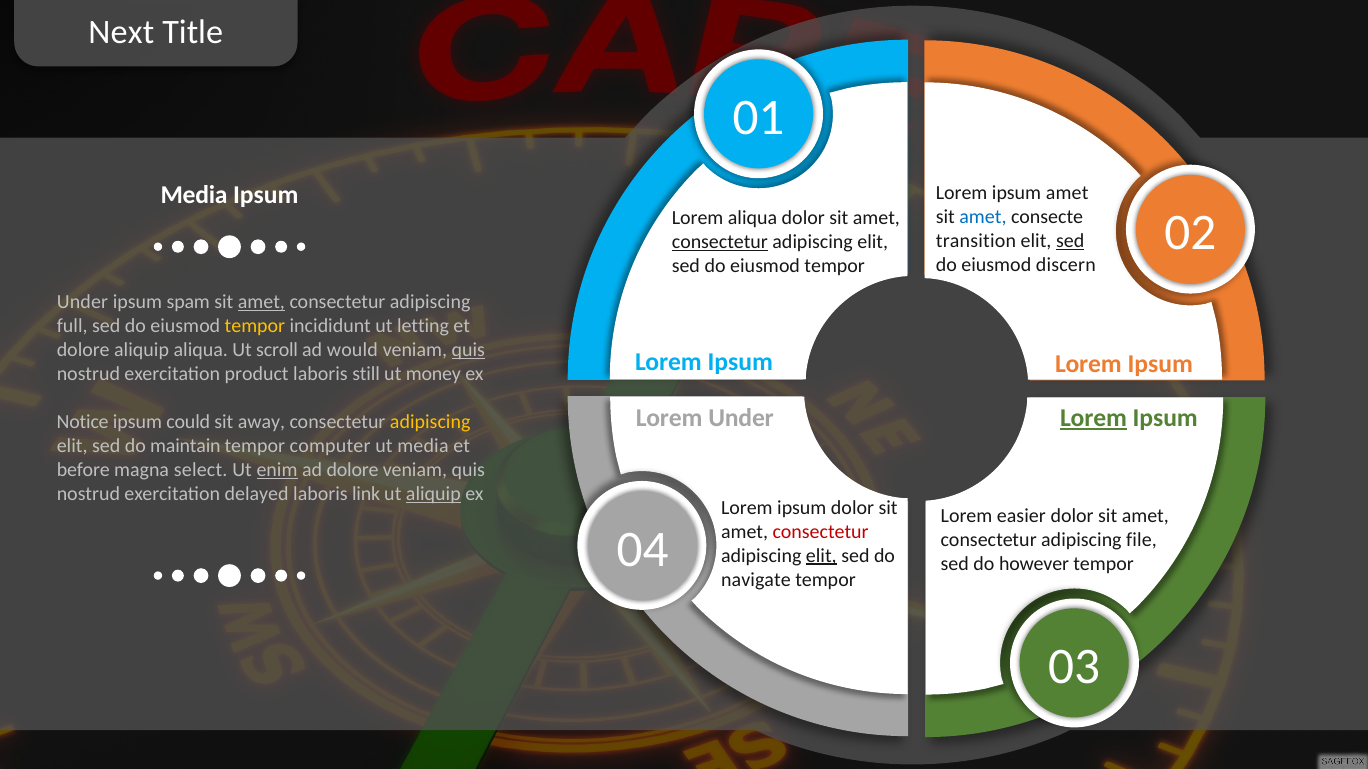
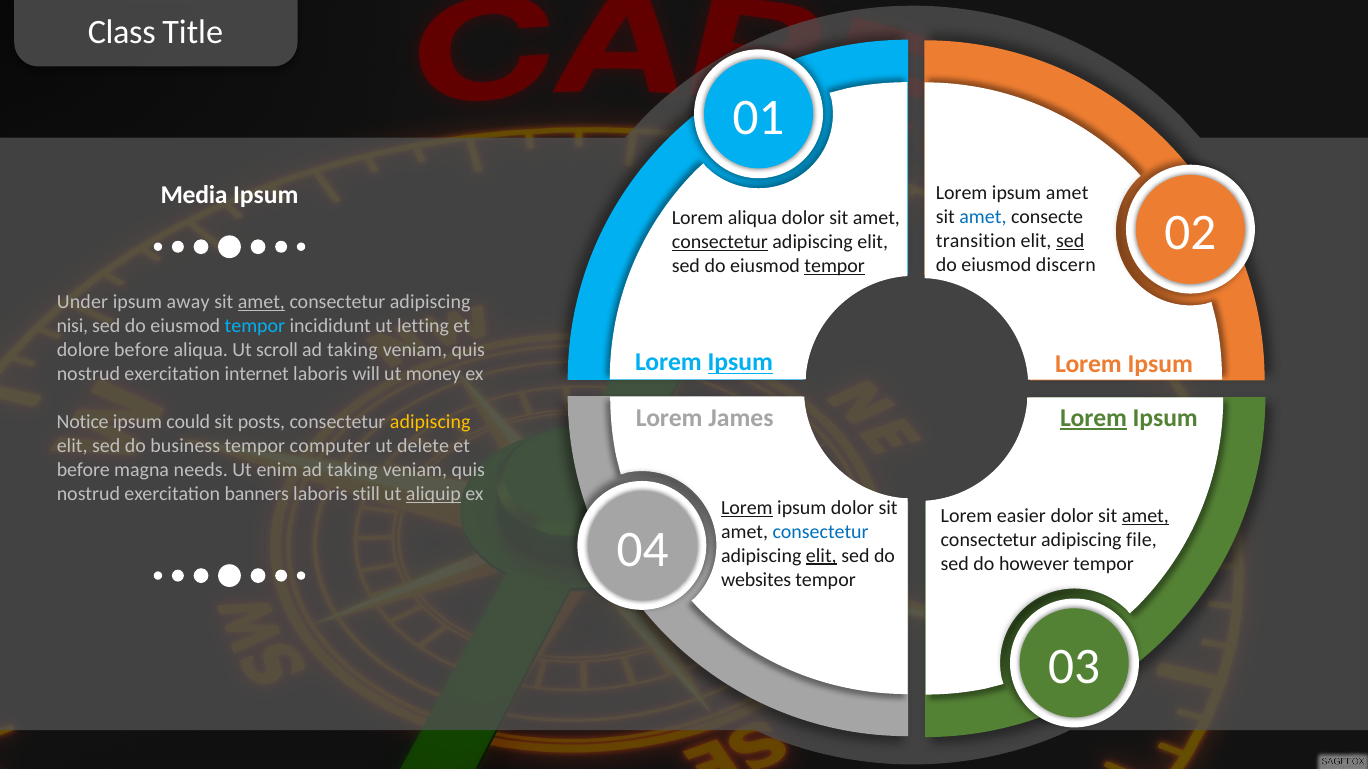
Next: Next -> Class
tempor at (835, 266) underline: none -> present
spam: spam -> away
full: full -> nisi
tempor at (255, 326) colour: yellow -> light blue
dolore aliquip: aliquip -> before
would at (352, 350): would -> taking
quis at (468, 350) underline: present -> none
Ipsum at (740, 363) underline: none -> present
product: product -> internet
still: still -> will
Lorem Under: Under -> James
away: away -> posts
maintain: maintain -> business
ut media: media -> delete
select: select -> needs
enim underline: present -> none
dolore at (353, 470): dolore -> taking
delayed: delayed -> banners
link: link -> still
Lorem at (747, 508) underline: none -> present
amet at (1145, 516) underline: none -> present
consectetur at (821, 532) colour: red -> blue
navigate: navigate -> websites
